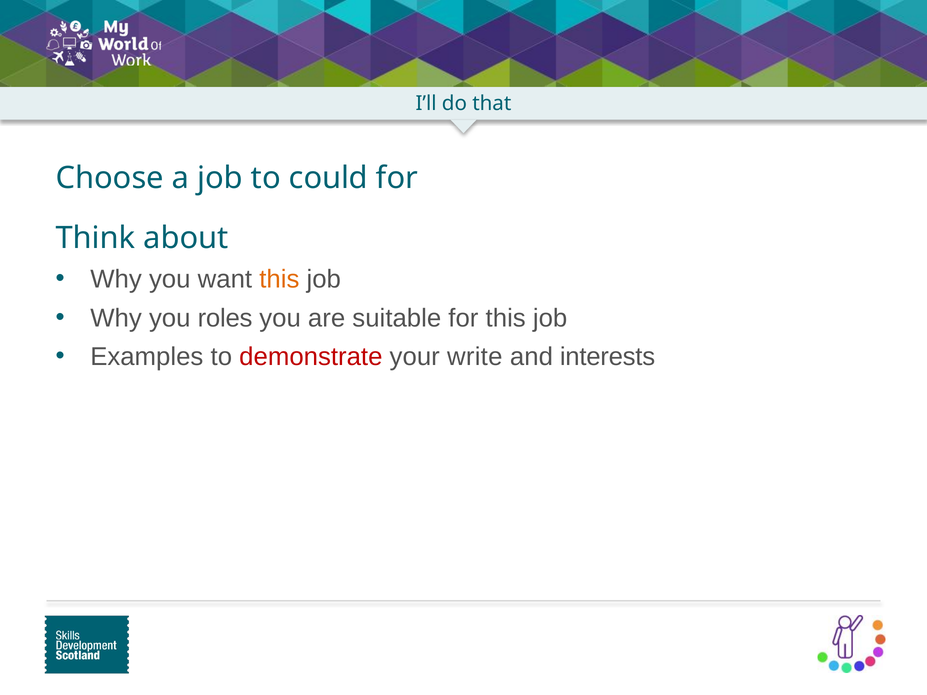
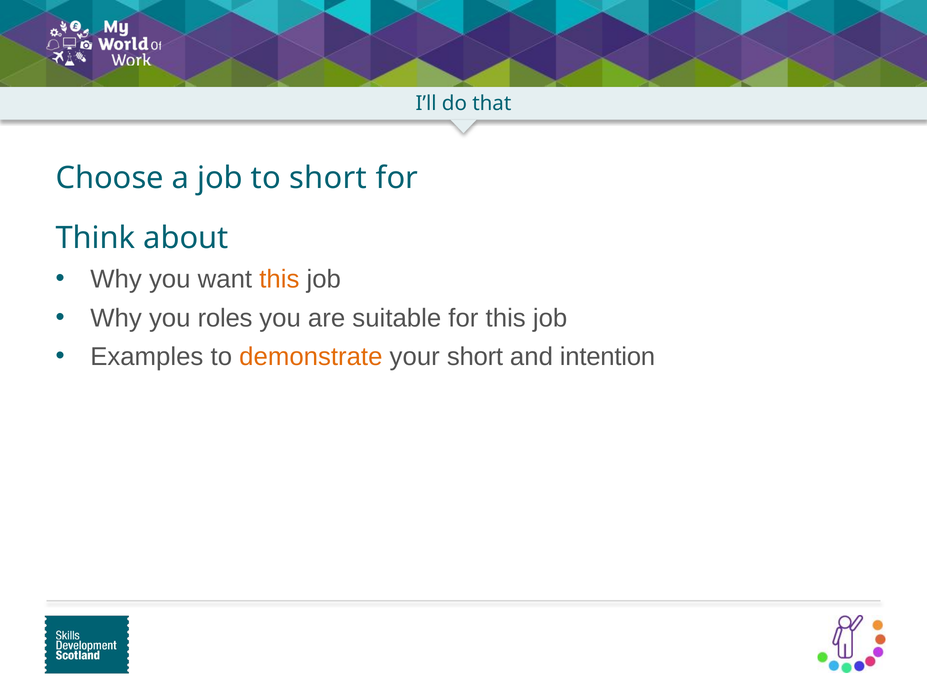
to could: could -> short
demonstrate colour: red -> orange
your write: write -> short
interests: interests -> intention
